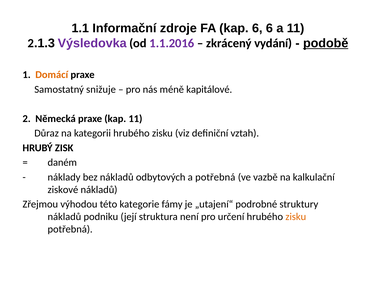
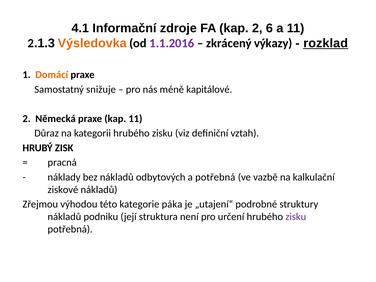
1.1: 1.1 -> 4.1
kap 6: 6 -> 2
Výsledovka colour: purple -> orange
vydání: vydání -> výkazy
podobě: podobě -> rozklad
daném: daném -> pracná
fámy: fámy -> páka
zisku at (296, 217) colour: orange -> purple
